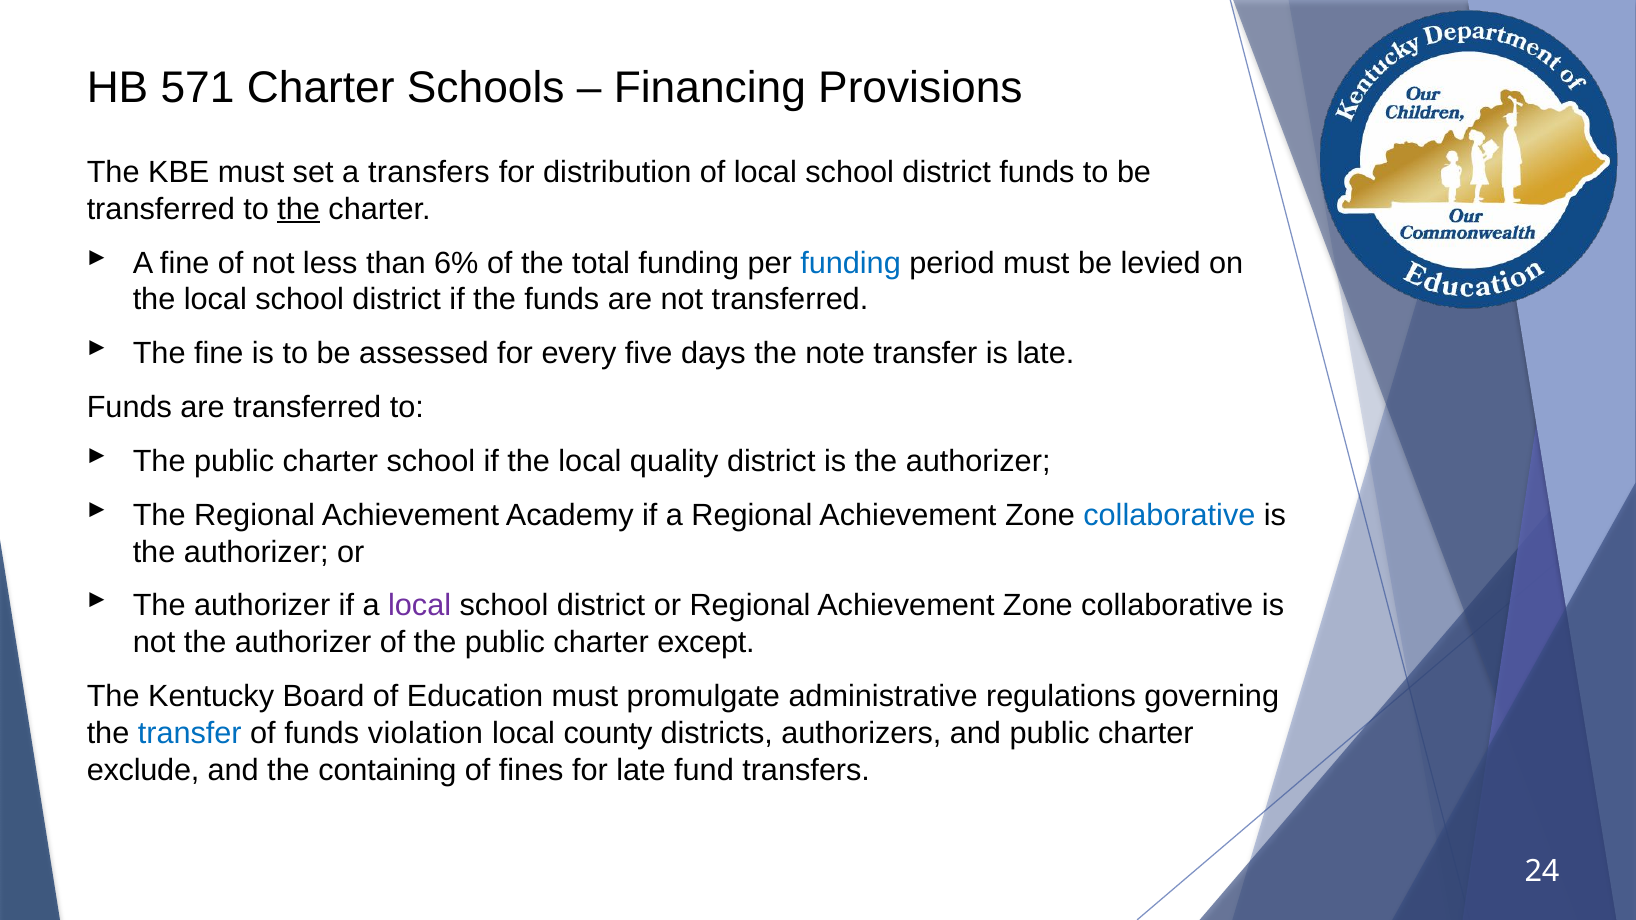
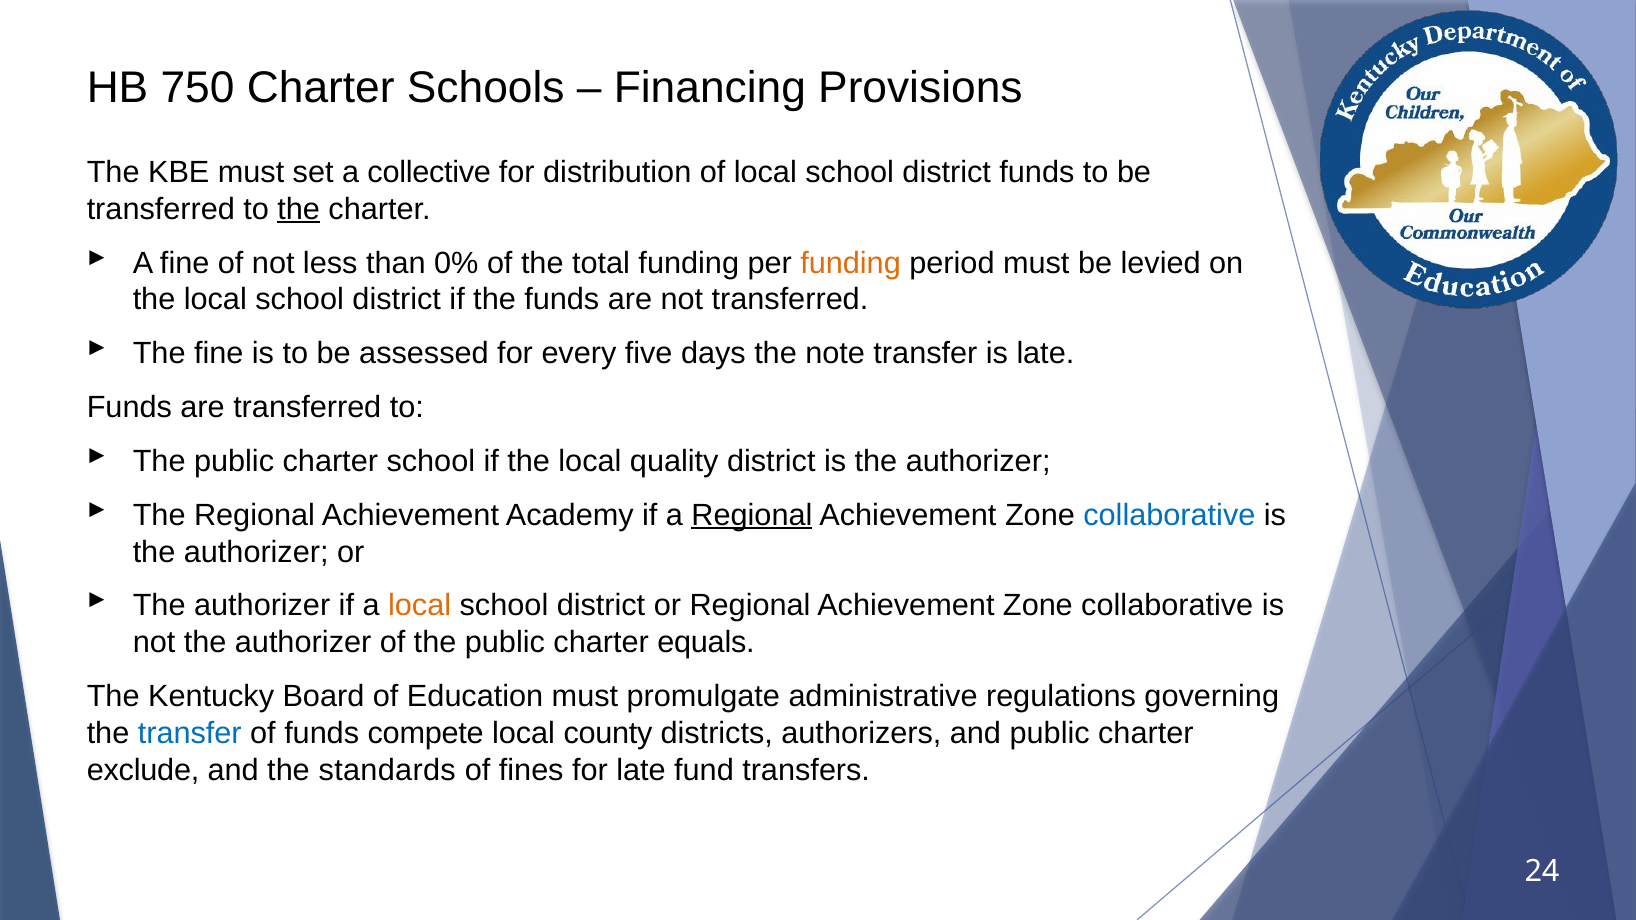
571: 571 -> 750
a transfers: transfers -> collective
6%: 6% -> 0%
funding at (851, 263) colour: blue -> orange
Regional at (752, 515) underline: none -> present
local at (420, 606) colour: purple -> orange
except: except -> equals
violation: violation -> compete
containing: containing -> standards
